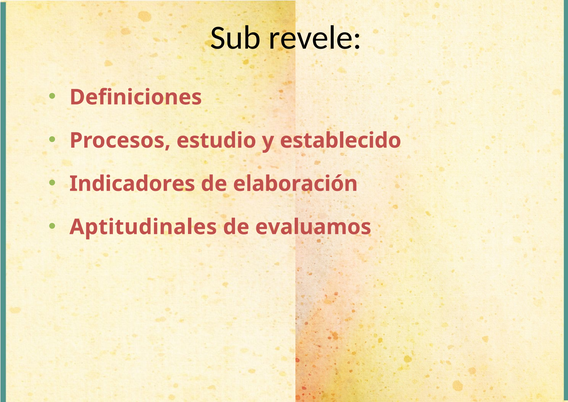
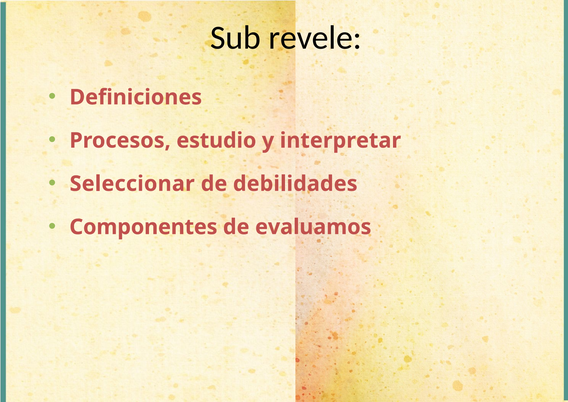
establecido: establecido -> interpretar
Indicadores: Indicadores -> Seleccionar
elaboración: elaboración -> debilidades
Aptitudinales: Aptitudinales -> Componentes
